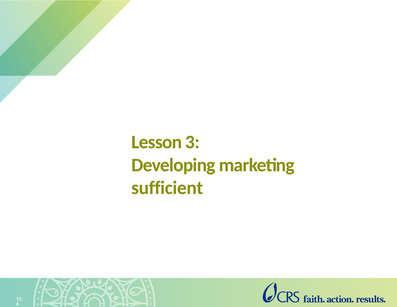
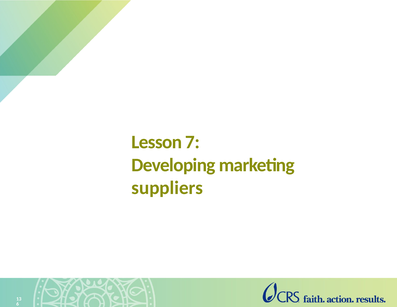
3: 3 -> 7
sufficient: sufficient -> suppliers
